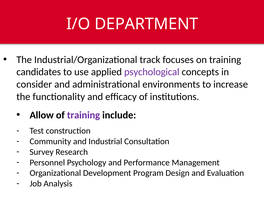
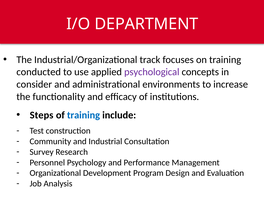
candidates: candidates -> conducted
Allow: Allow -> Steps
training at (83, 115) colour: purple -> blue
